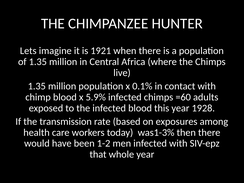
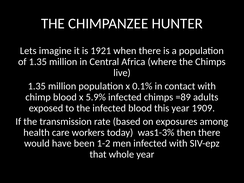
=60: =60 -> =89
1928: 1928 -> 1909
